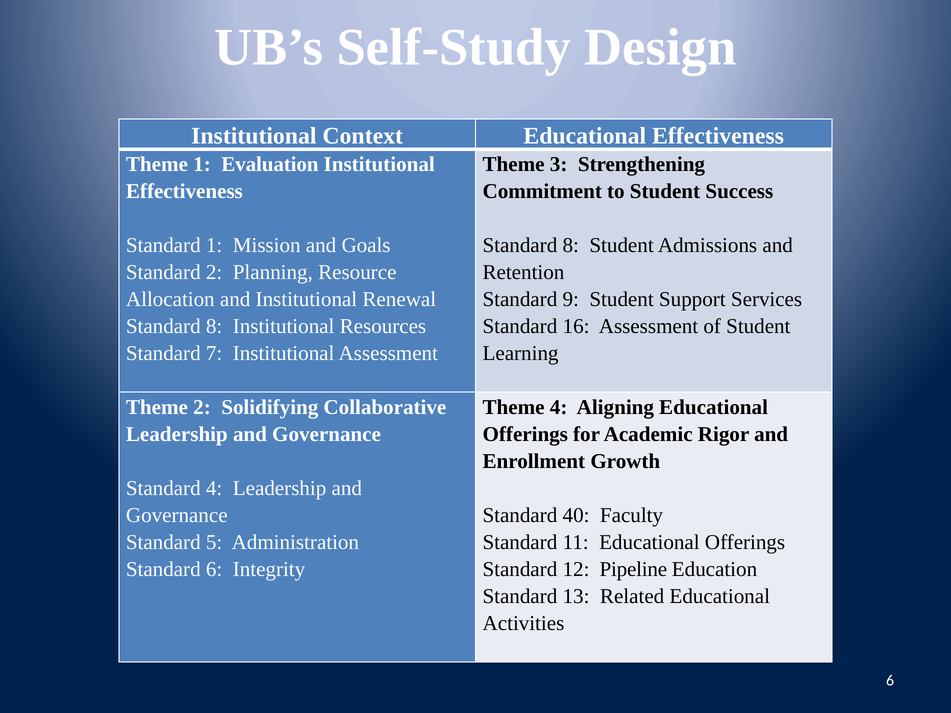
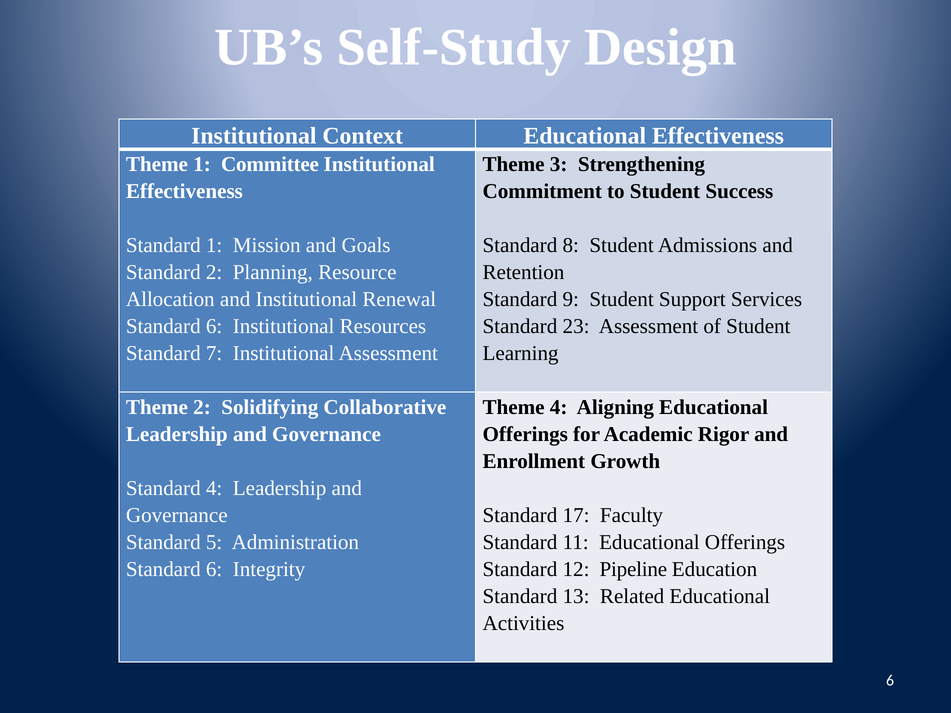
Evaluation: Evaluation -> Committee
8 at (214, 327): 8 -> 6
16: 16 -> 23
40: 40 -> 17
